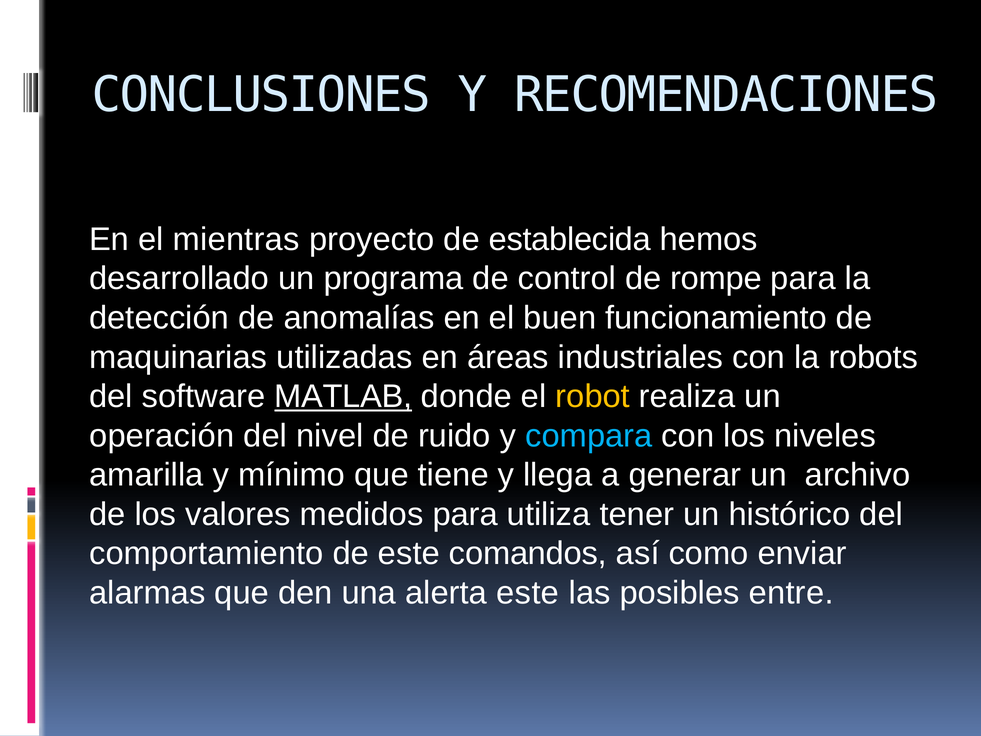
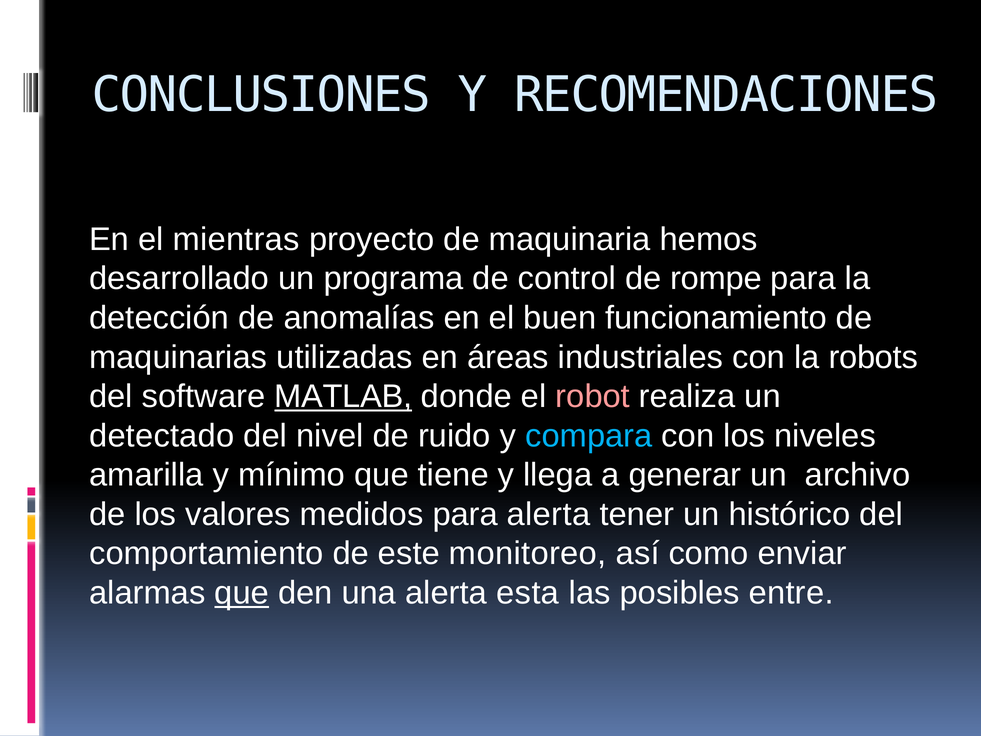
establecida: establecida -> maquinaria
robot colour: yellow -> pink
operación: operación -> detectado
para utiliza: utiliza -> alerta
comandos: comandos -> monitoreo
que at (242, 593) underline: none -> present
alerta este: este -> esta
